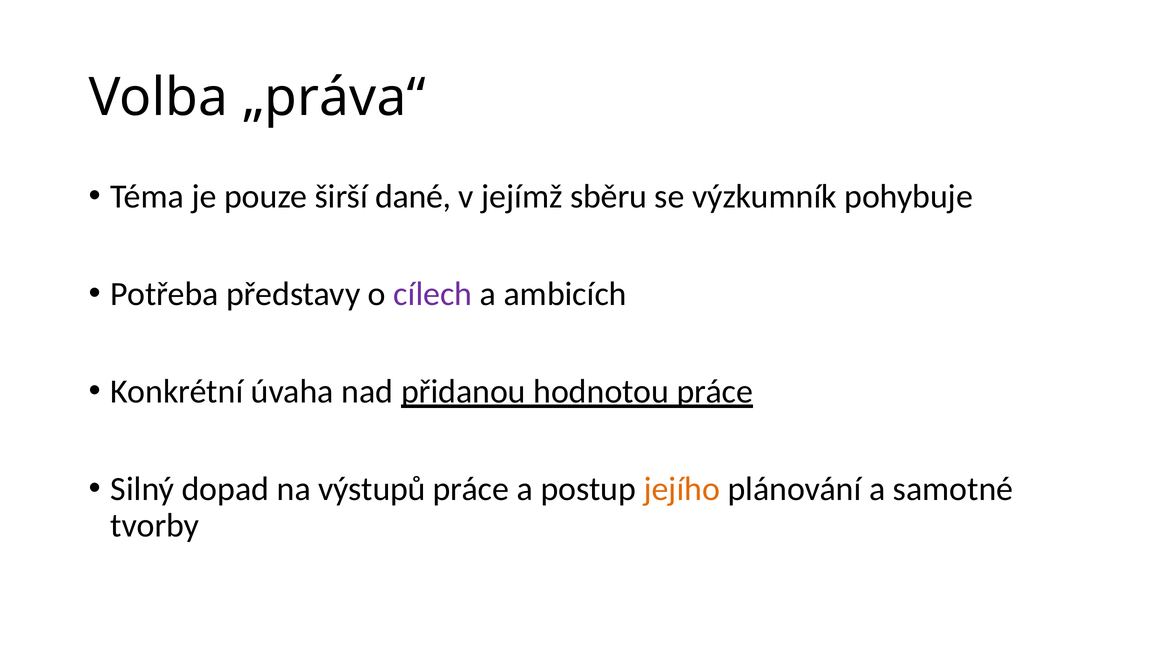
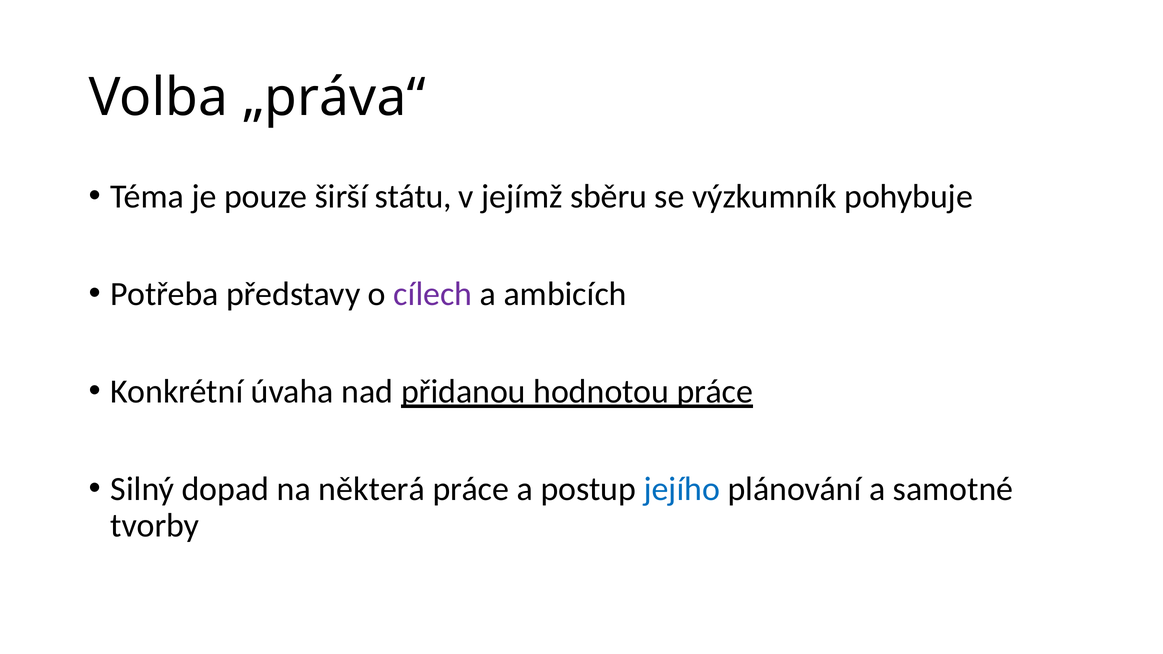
dané: dané -> státu
výstupů: výstupů -> některá
jejího colour: orange -> blue
